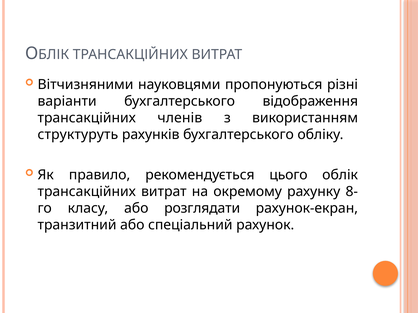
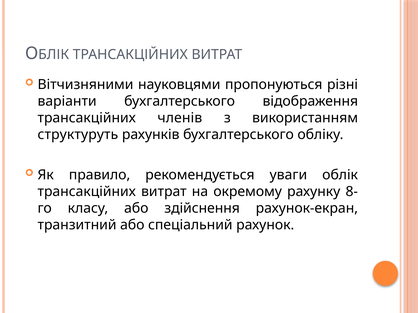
цього: цього -> уваги
розглядати: розглядати -> здійснення
